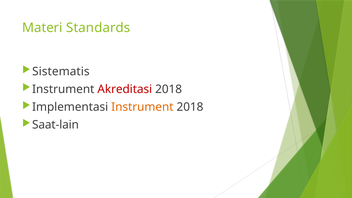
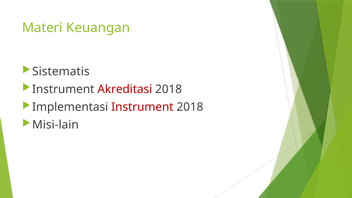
Standards: Standards -> Keuangan
Instrument at (142, 107) colour: orange -> red
Saat-lain: Saat-lain -> Misi-lain
